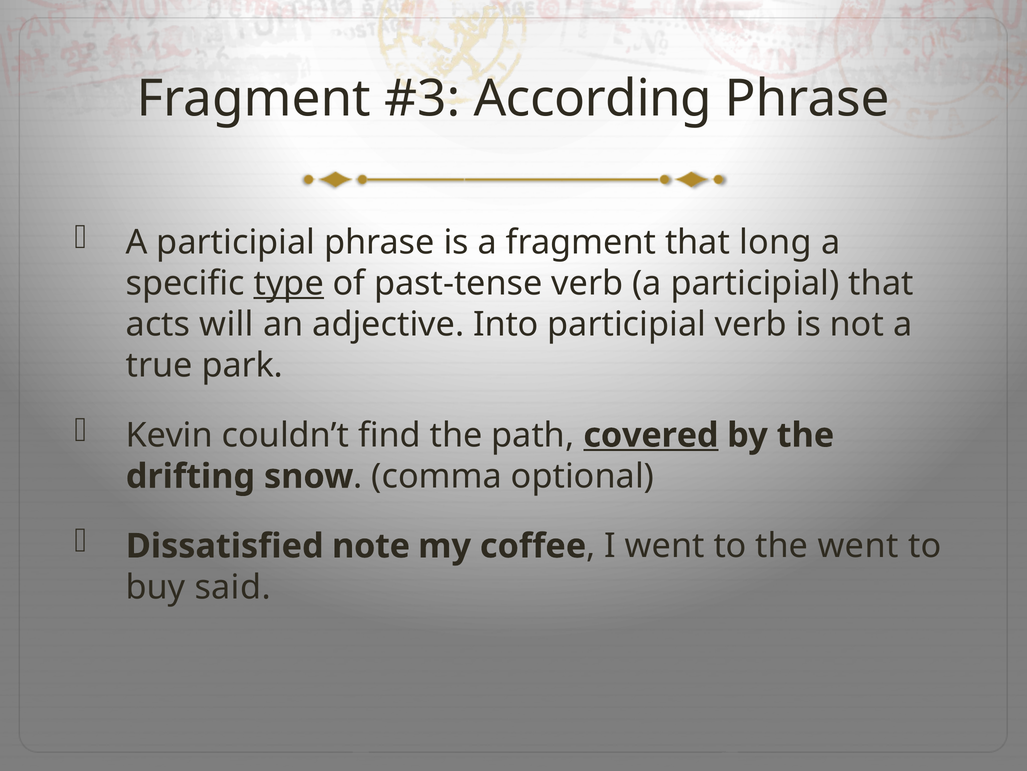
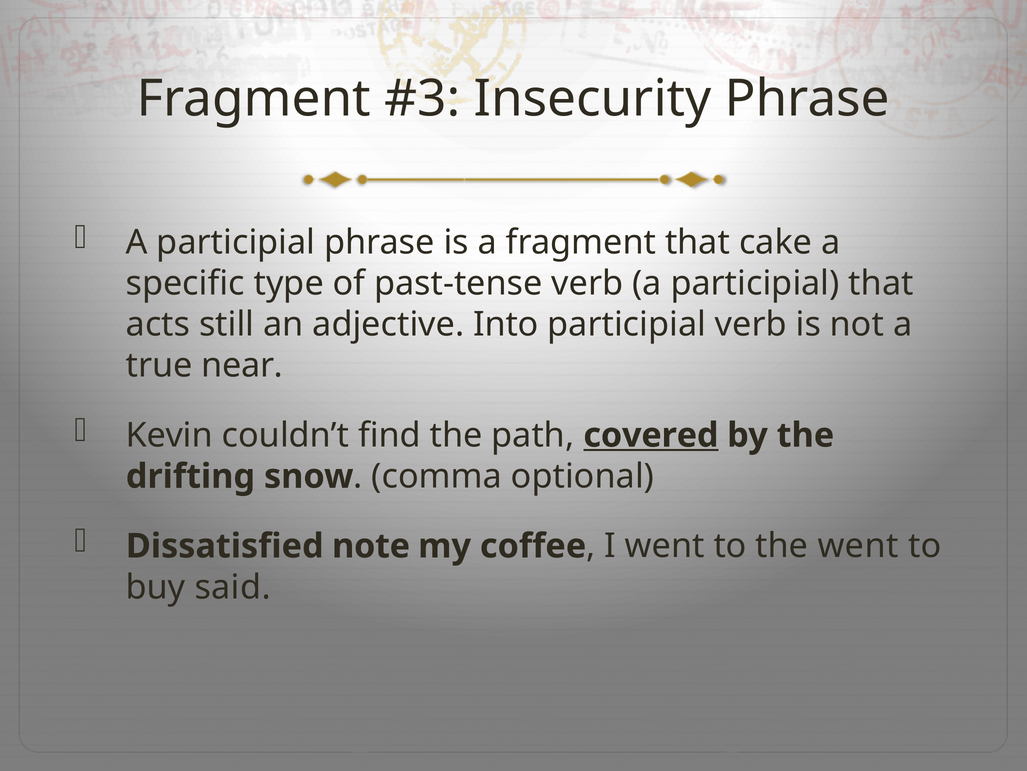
According: According -> Insecurity
long: long -> cake
type underline: present -> none
will: will -> still
park: park -> near
